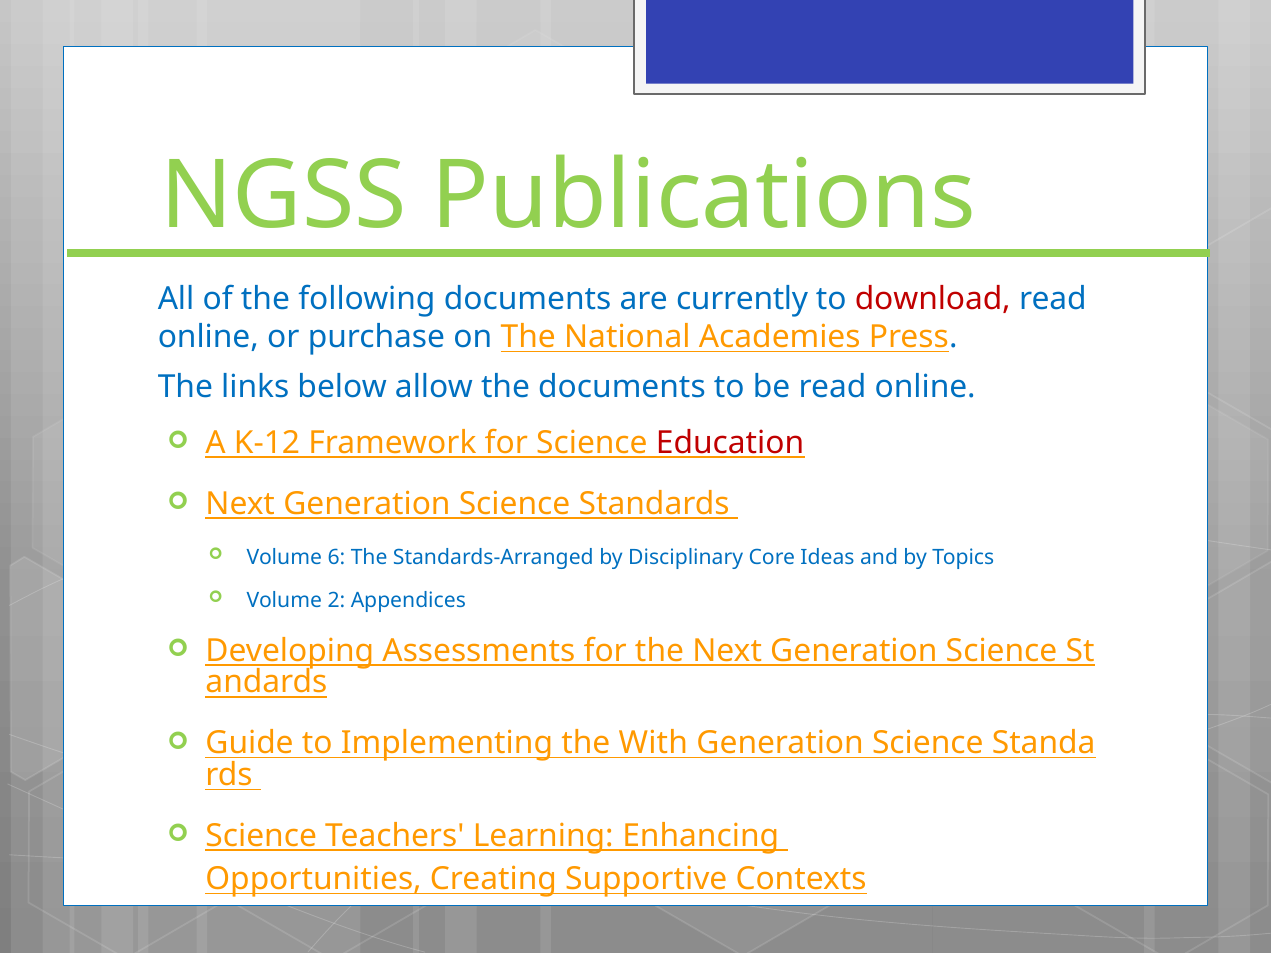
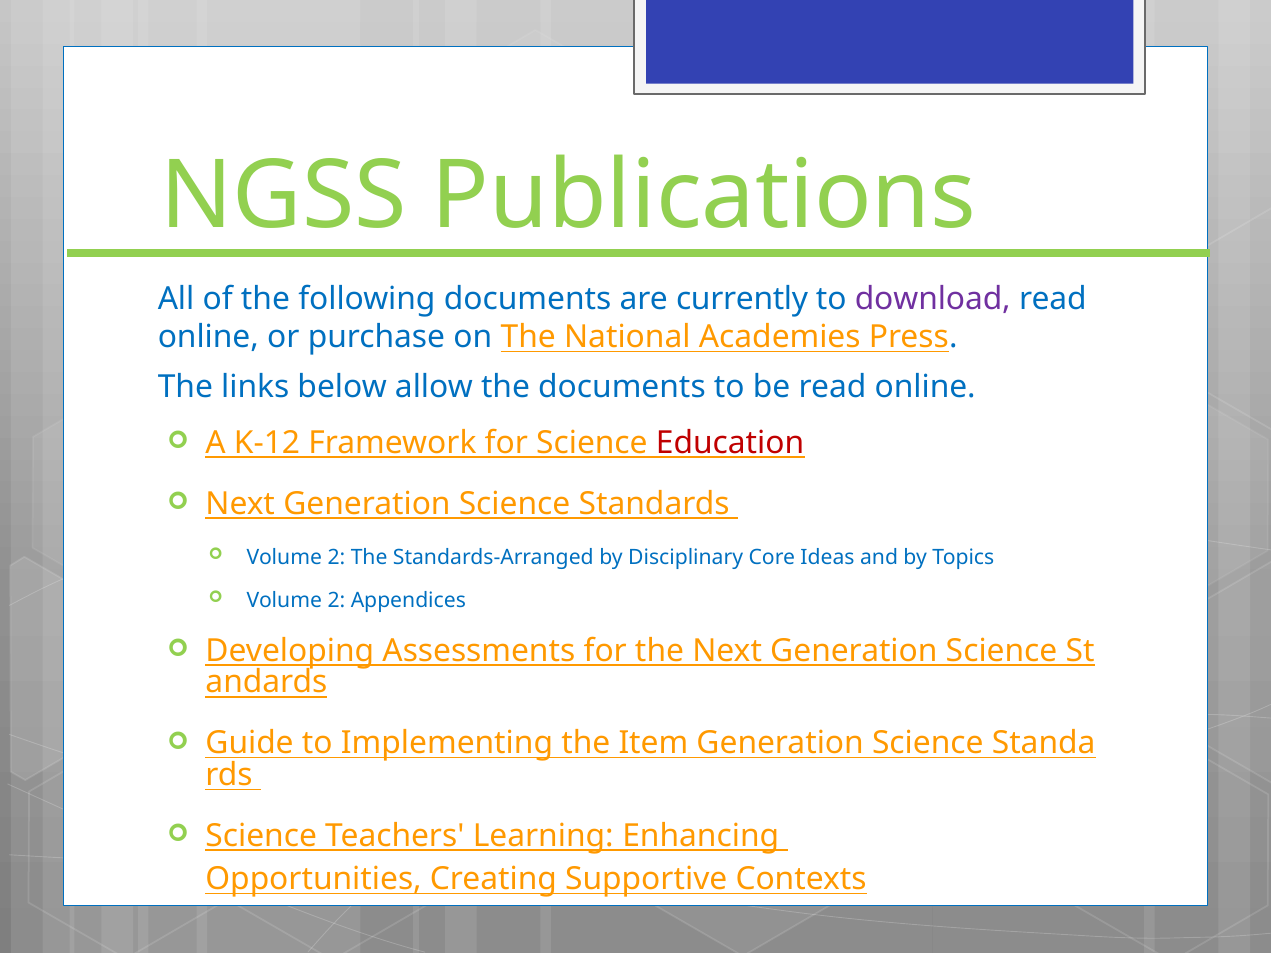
download colour: red -> purple
6 at (336, 557): 6 -> 2
With: With -> Item
